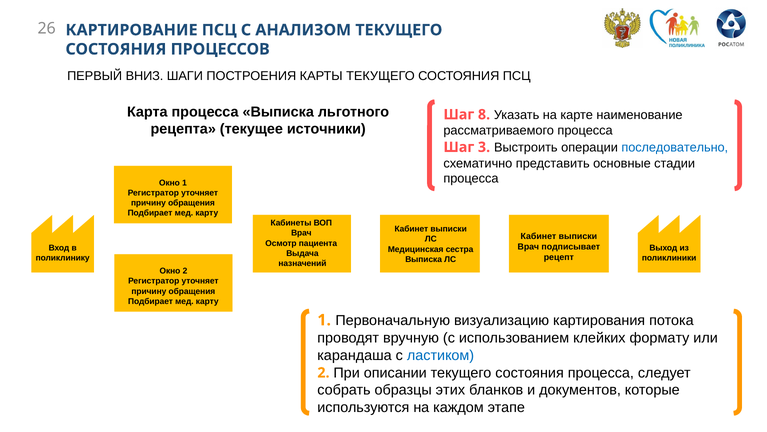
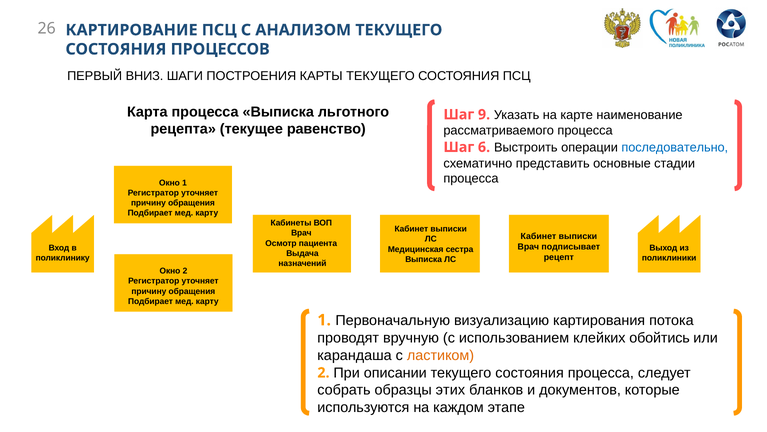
8: 8 -> 9
источники: источники -> равенство
3: 3 -> 6
формату: формату -> обойтись
ластиком colour: blue -> orange
